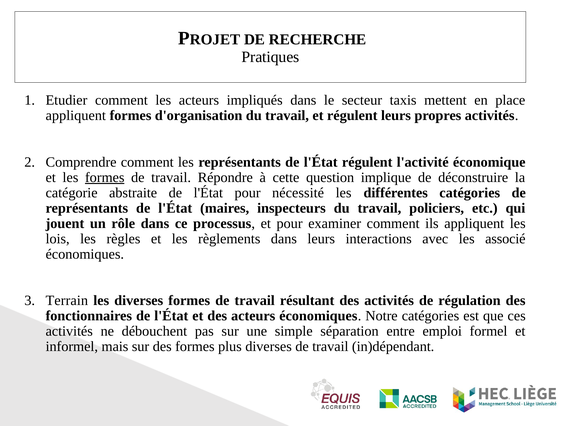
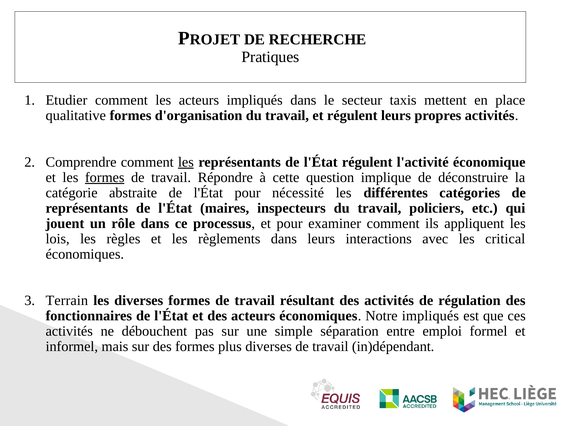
appliquent at (76, 116): appliquent -> qualitative
les at (186, 162) underline: none -> present
associé: associé -> critical
Notre catégories: catégories -> impliqués
